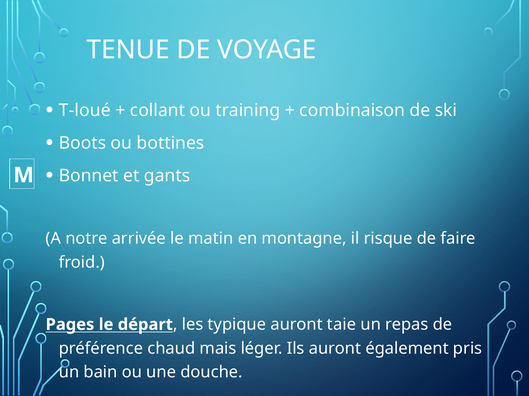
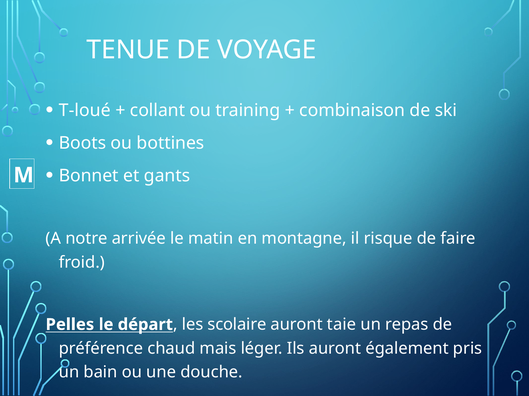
Pages: Pages -> Pelles
typique: typique -> scolaire
